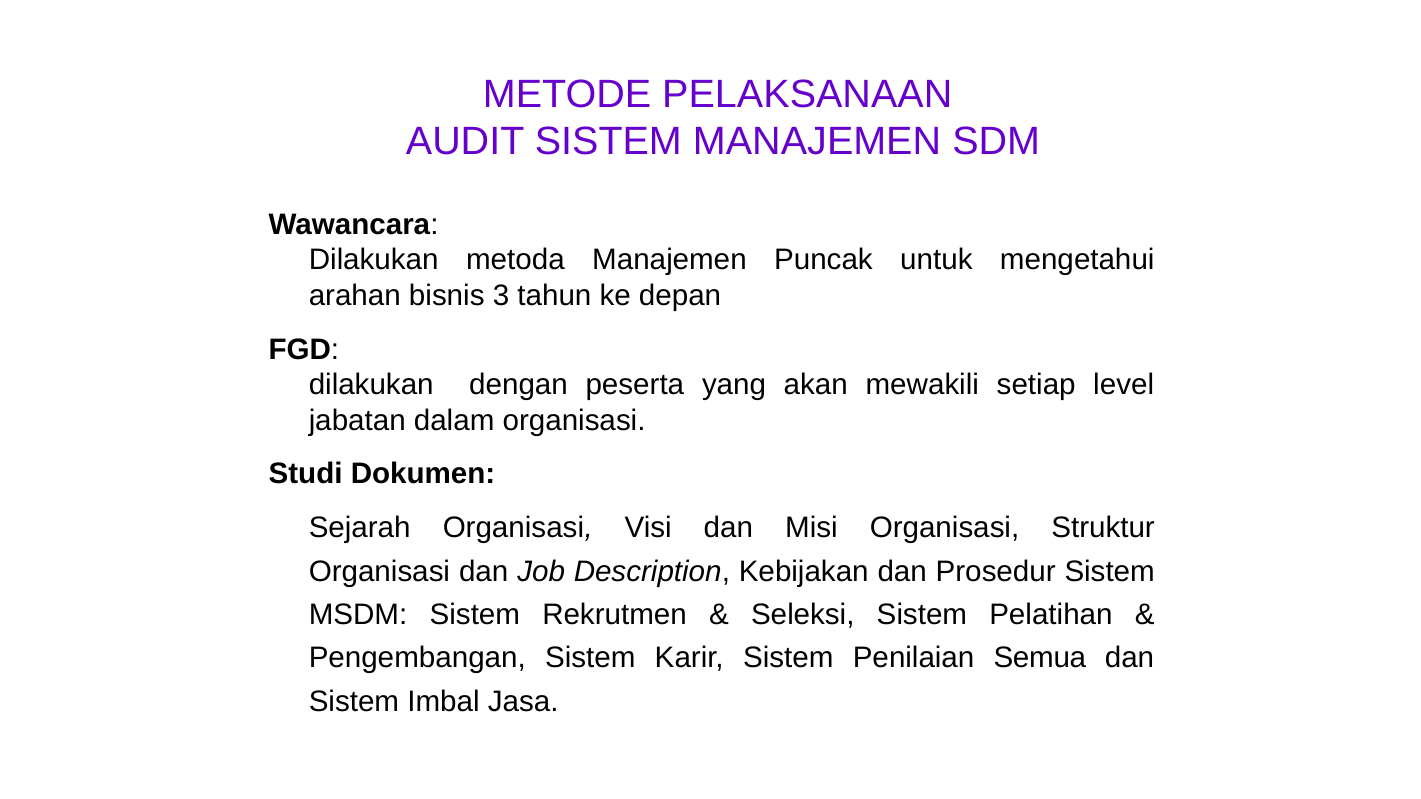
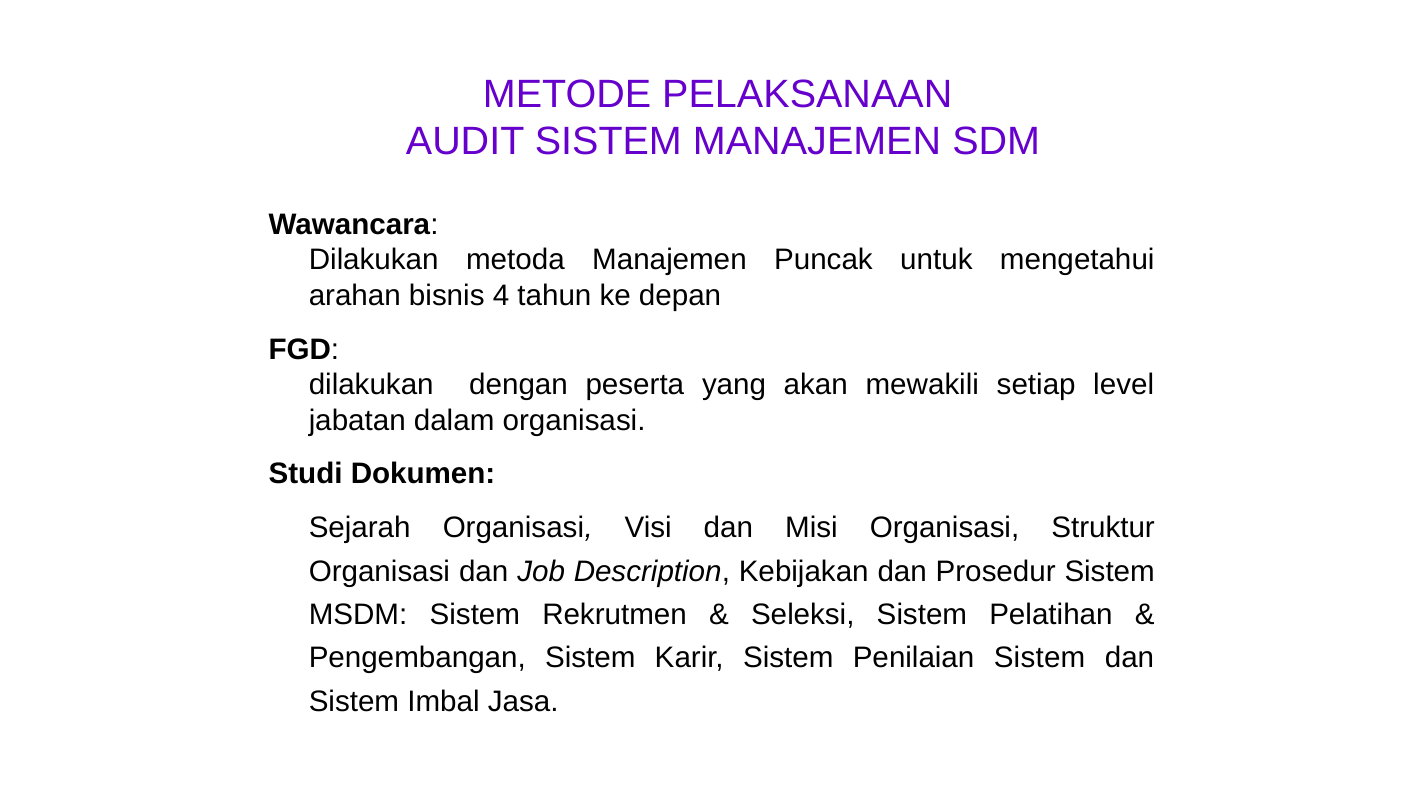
3: 3 -> 4
Penilaian Semua: Semua -> Sistem
